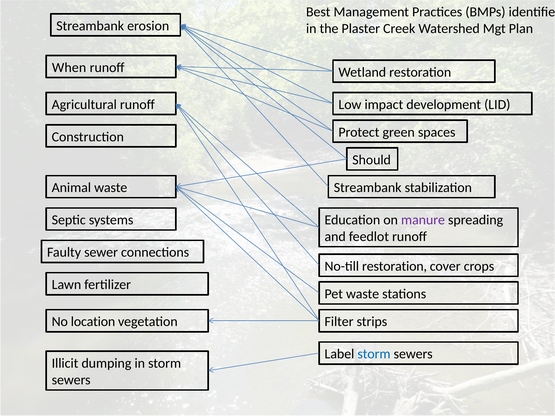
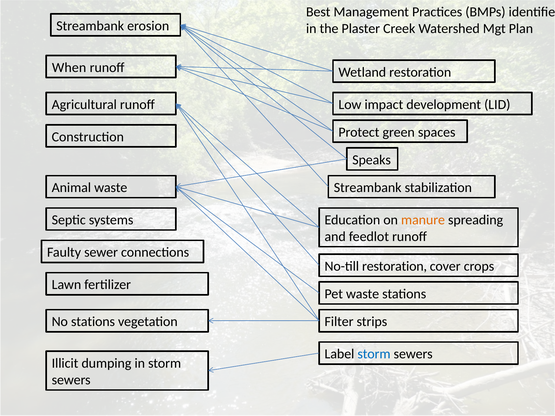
Should: Should -> Speaks
manure colour: purple -> orange
No location: location -> stations
